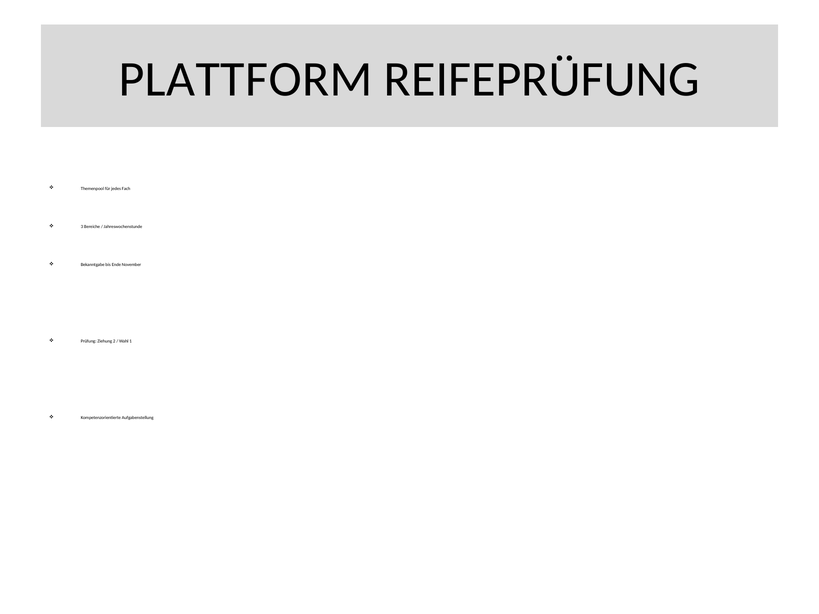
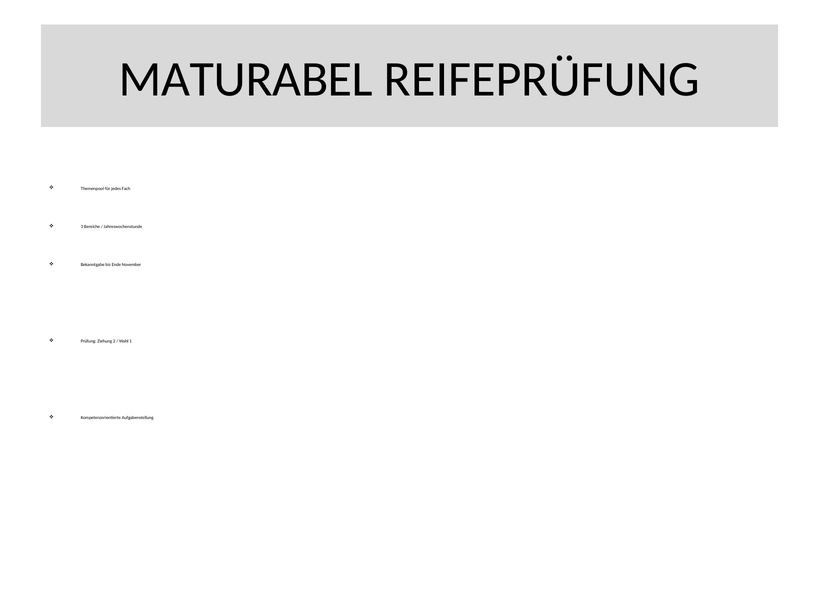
PLATTFORM: PLATTFORM -> MATURABEL
